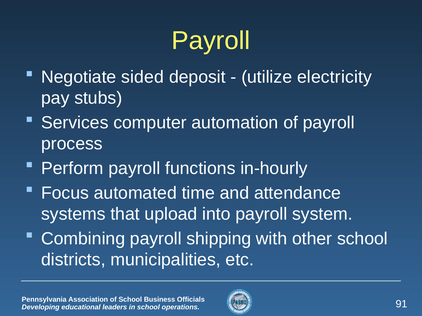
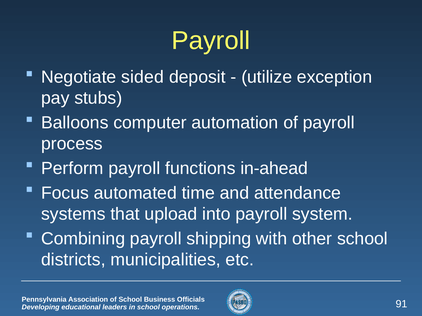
electricity: electricity -> exception
Services: Services -> Balloons
in-hourly: in-hourly -> in-ahead
